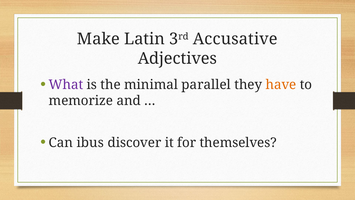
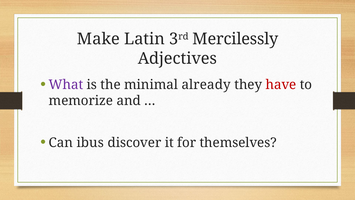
Accusative: Accusative -> Mercilessly
parallel: parallel -> already
have colour: orange -> red
